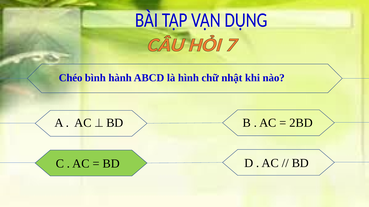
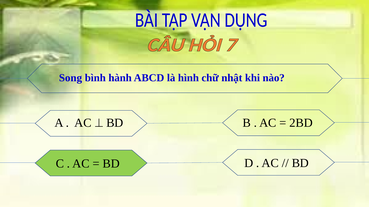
Chéo: Chéo -> Song
